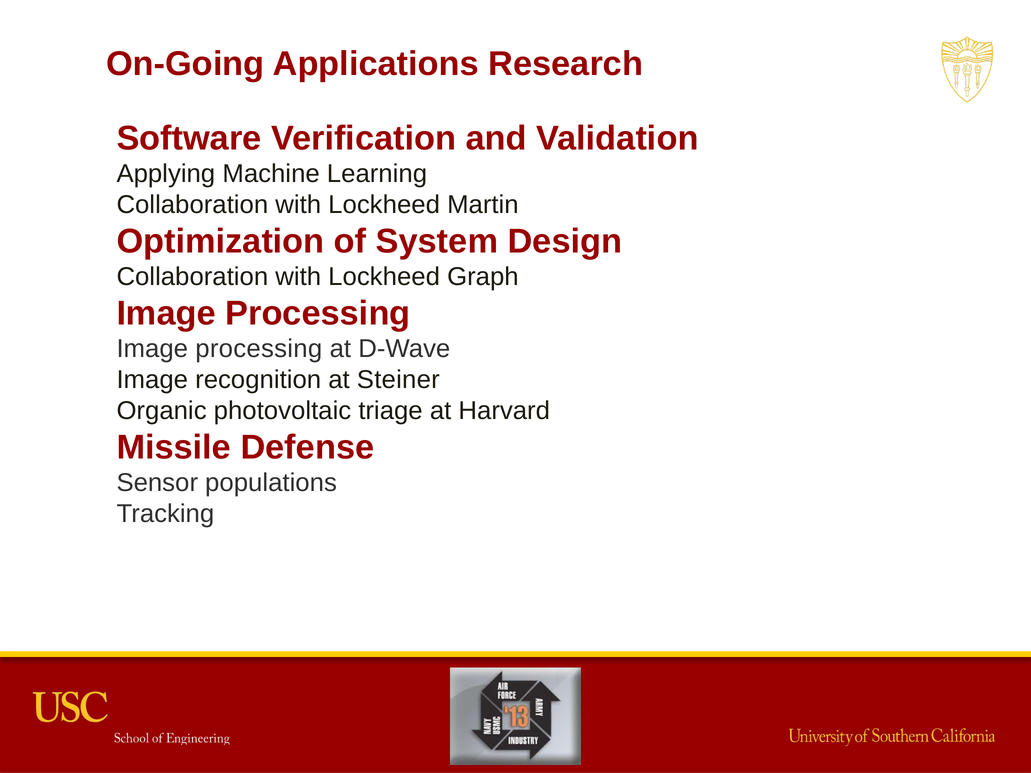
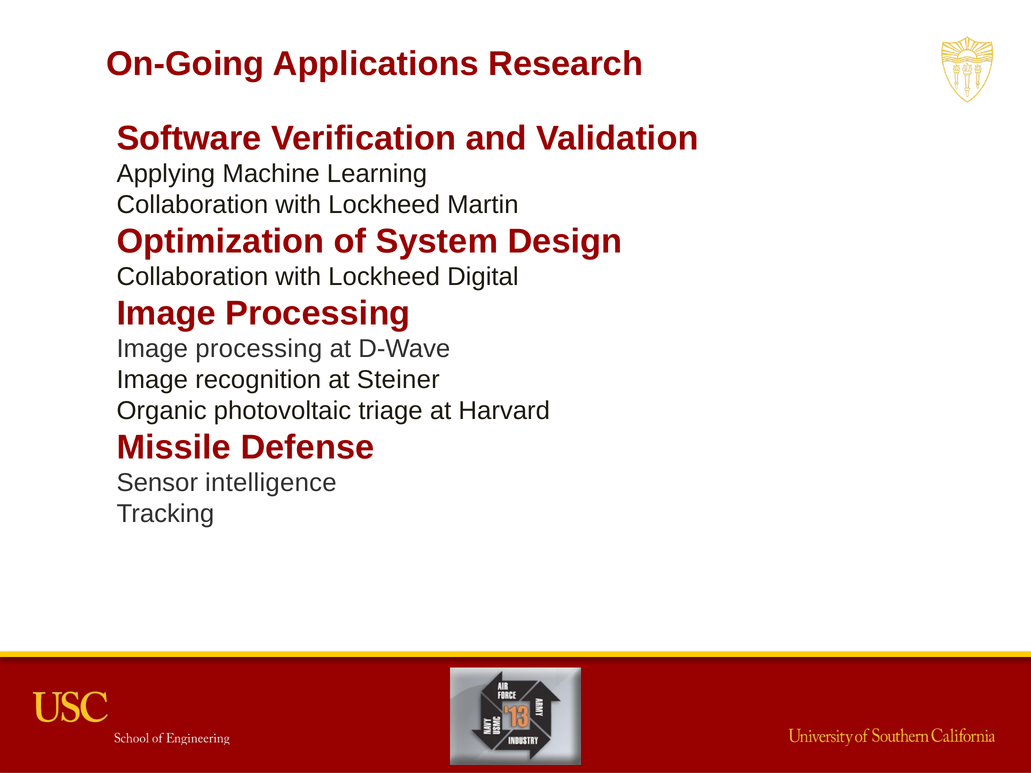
Graph: Graph -> Digital
populations: populations -> intelligence
